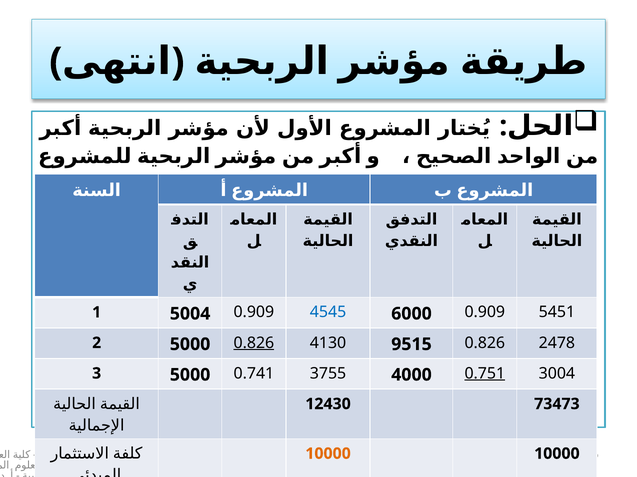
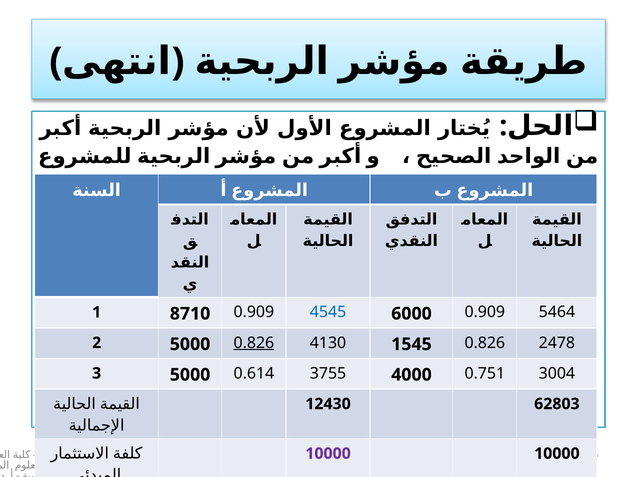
5004: 5004 -> 8710
5451: 5451 -> 5464
9515: 9515 -> 1545
0.741: 0.741 -> 0.614
0.751 underline: present -> none
73473: 73473 -> 62803
10000 at (328, 454) colour: orange -> purple
